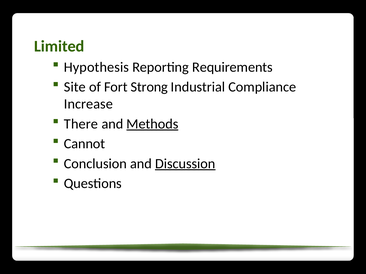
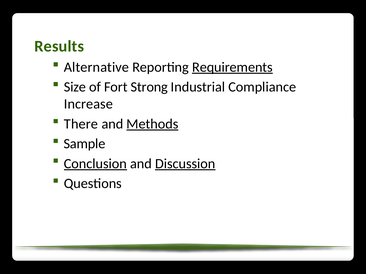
Limited: Limited -> Results
Hypothesis: Hypothesis -> Alternative
Requirements underline: none -> present
Site: Site -> Size
Cannot: Cannot -> Sample
Conclusion underline: none -> present
